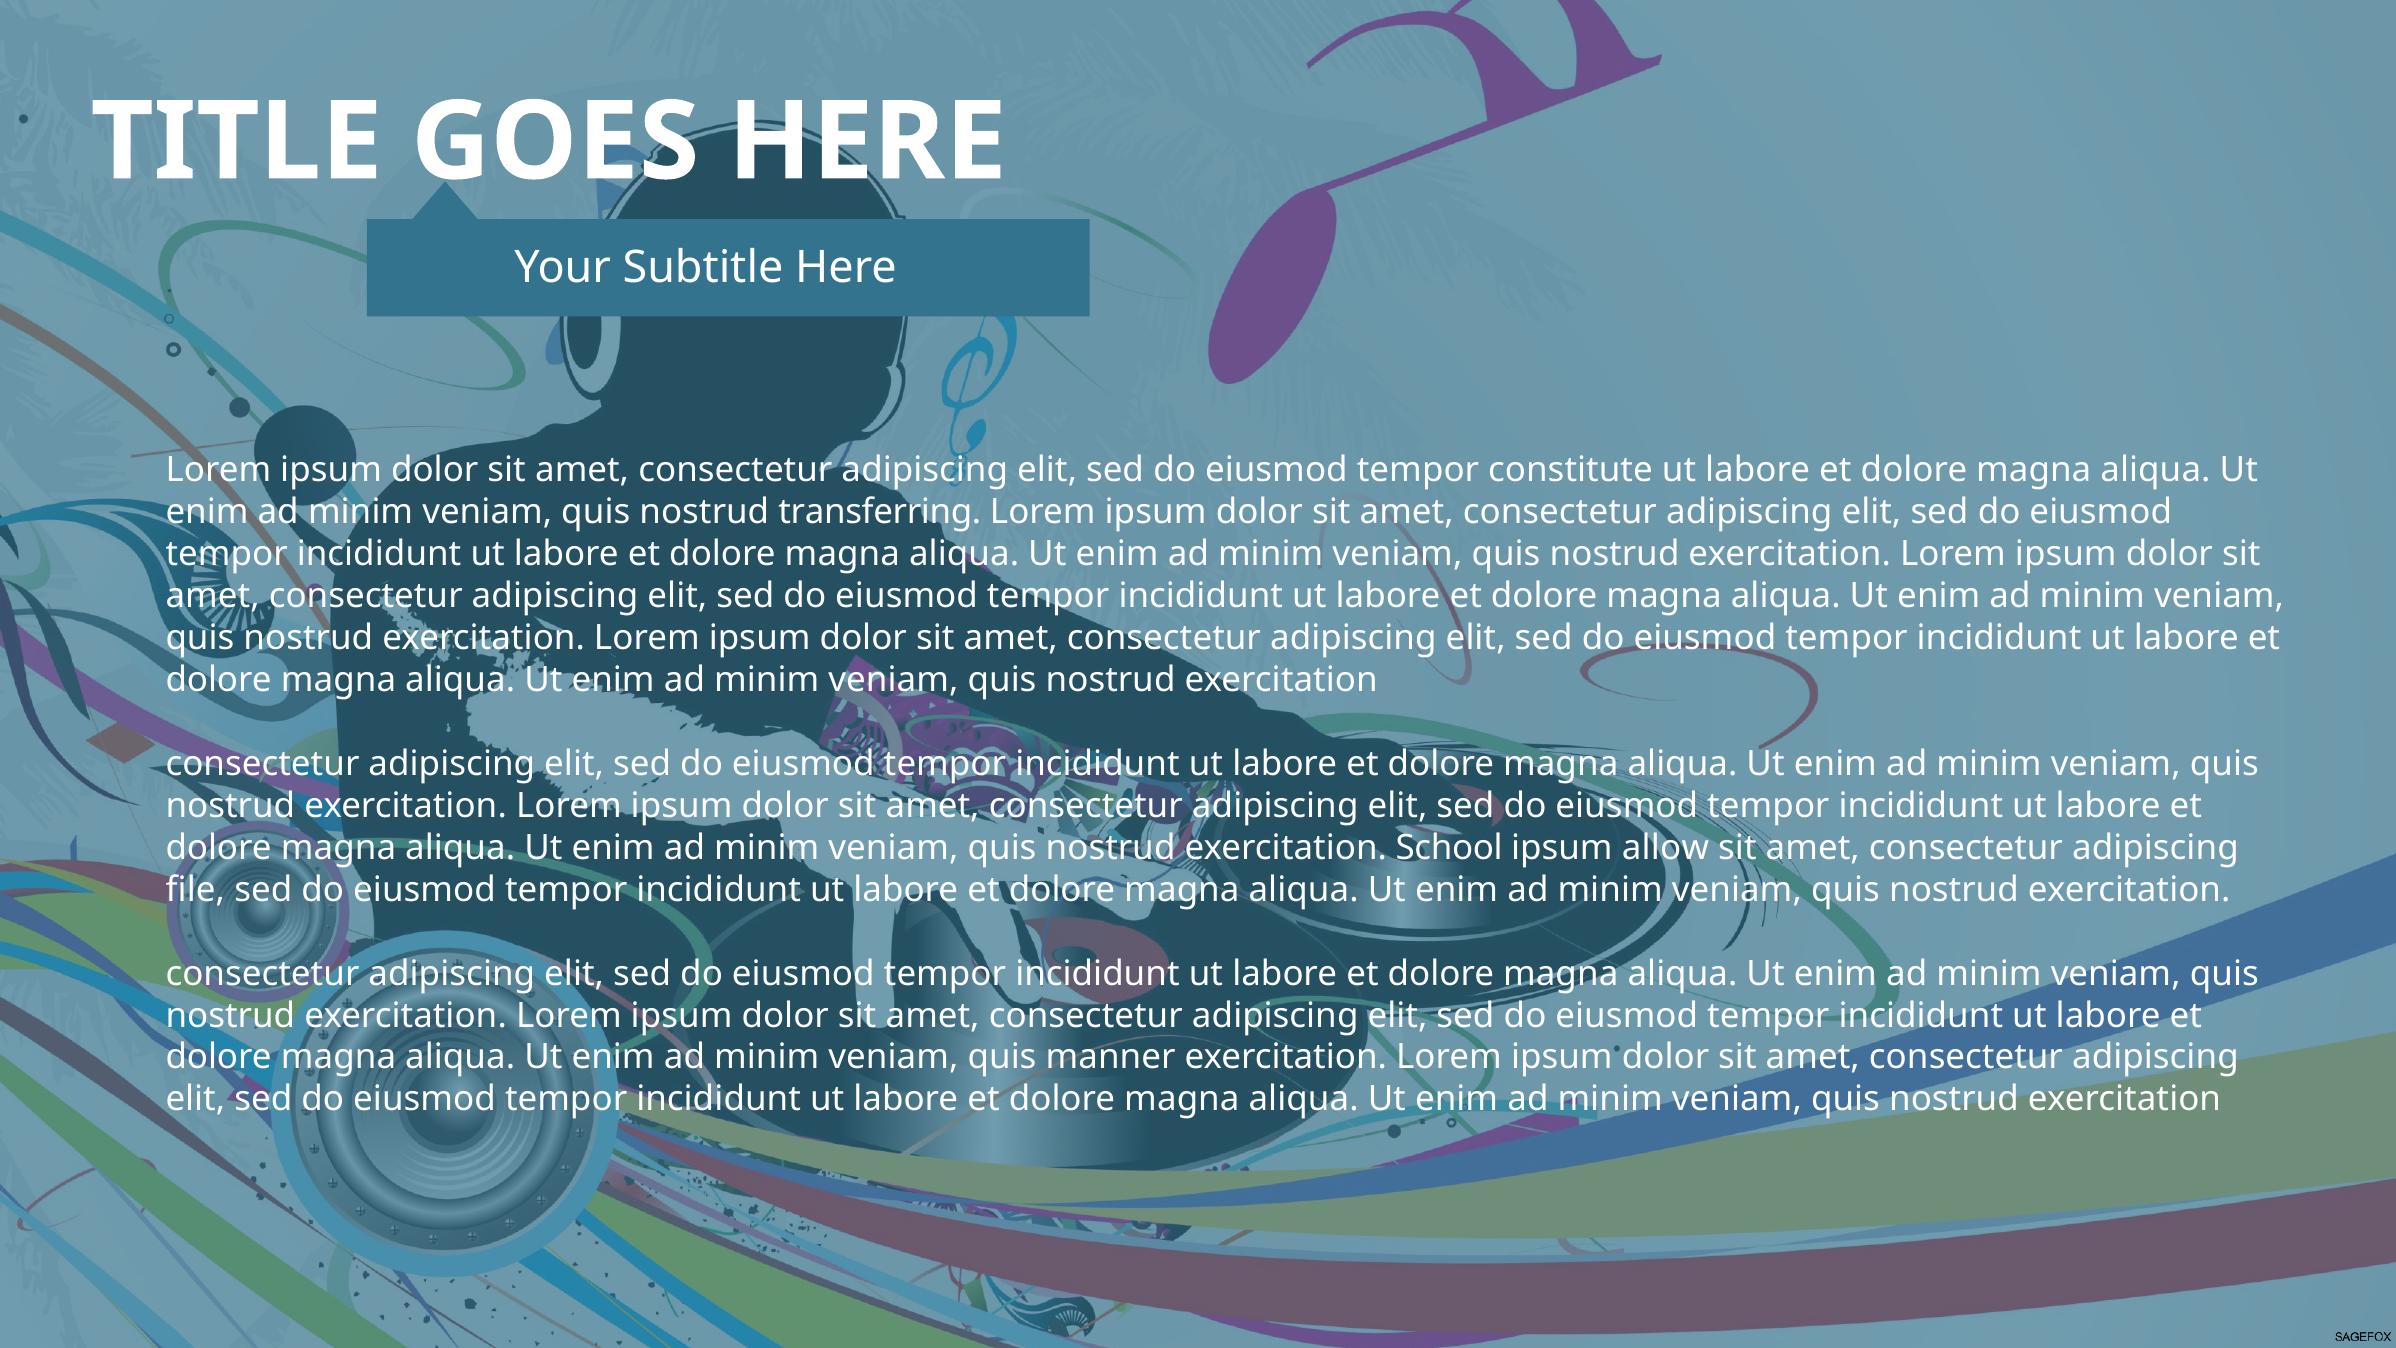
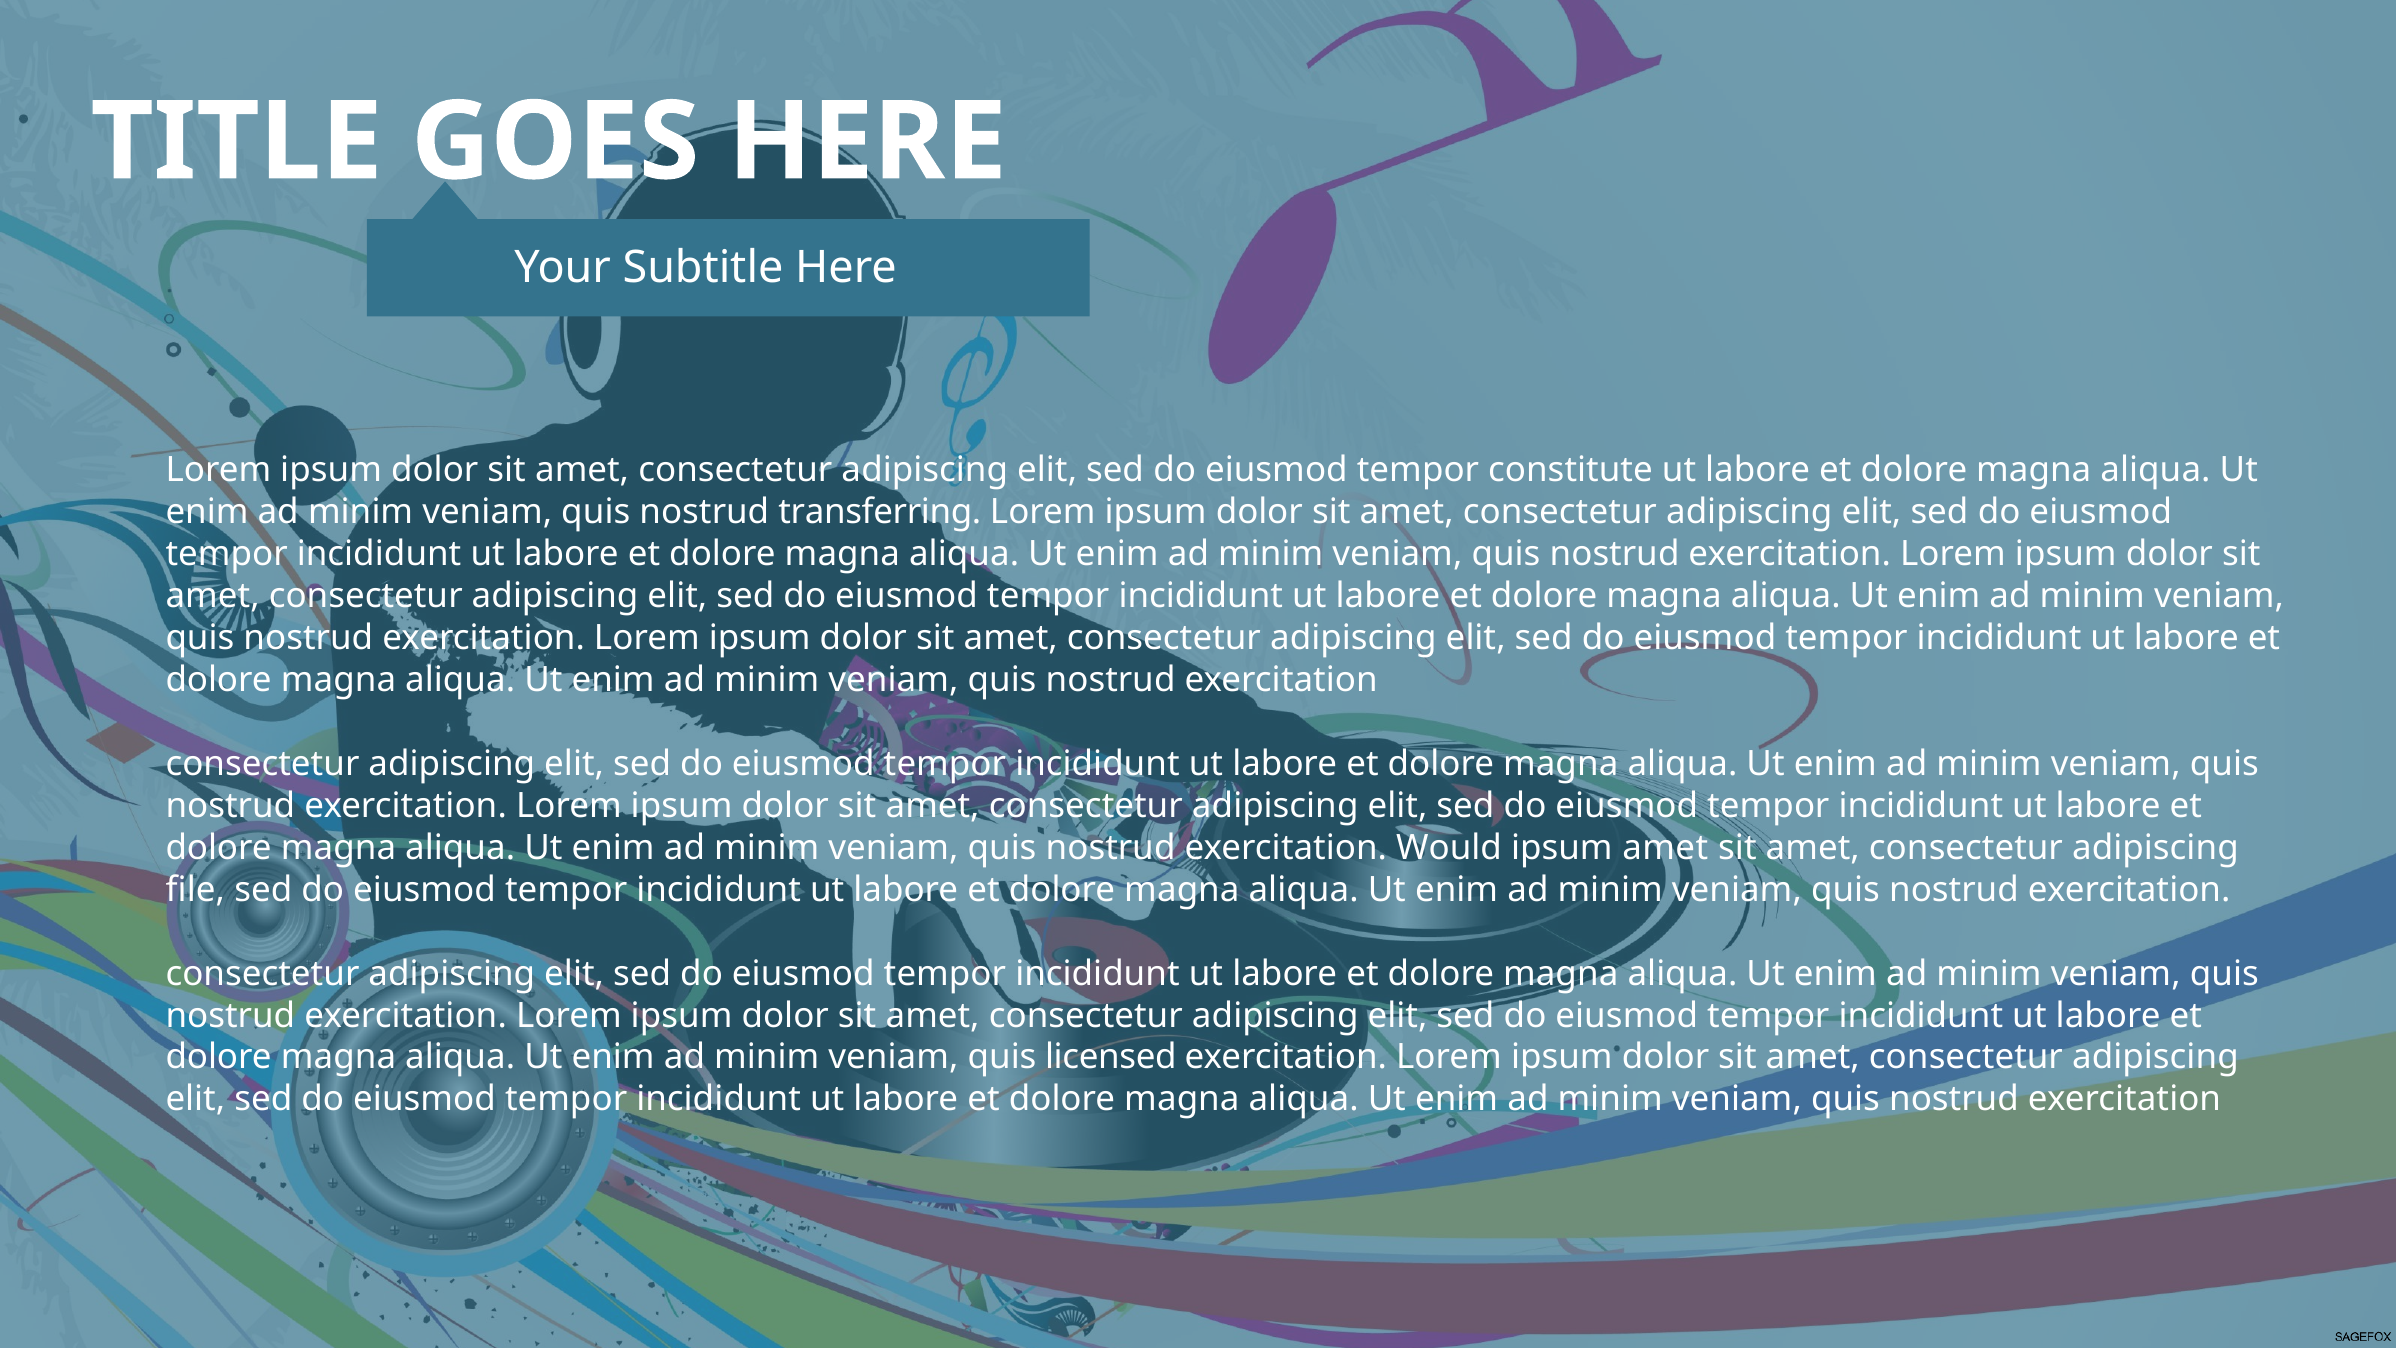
School: School -> Would
ipsum allow: allow -> amet
manner: manner -> licensed
